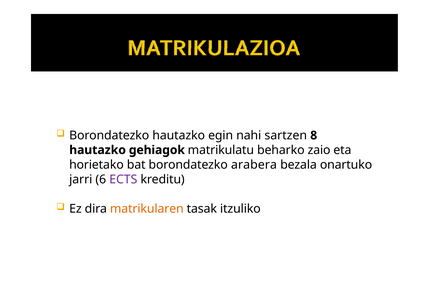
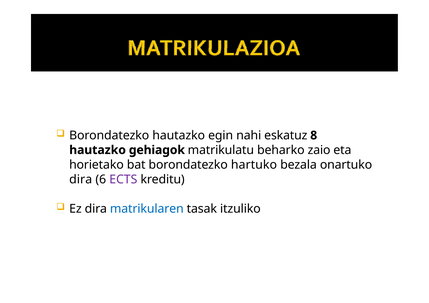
sartzen: sartzen -> eskatuz
arabera: arabera -> hartuko
jarri at (81, 180): jarri -> dira
matrikularen colour: orange -> blue
